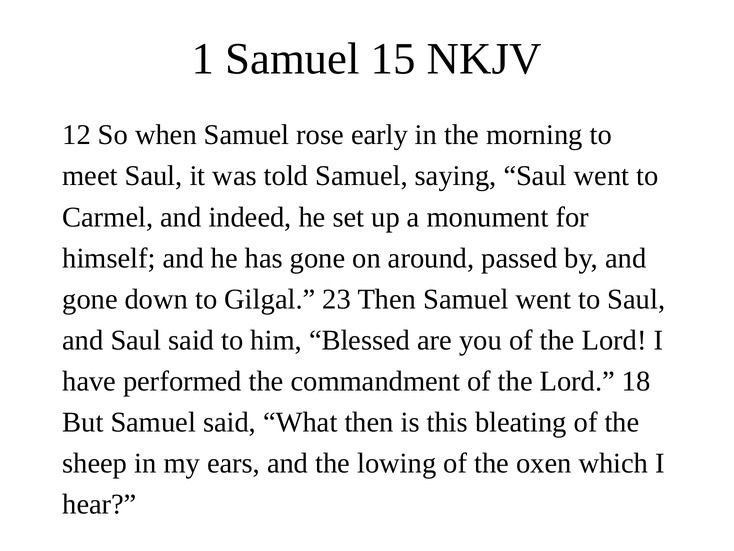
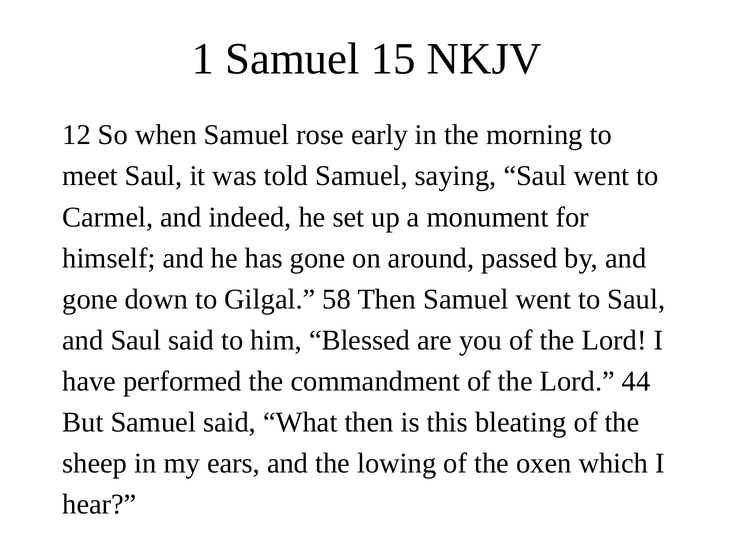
23: 23 -> 58
18: 18 -> 44
